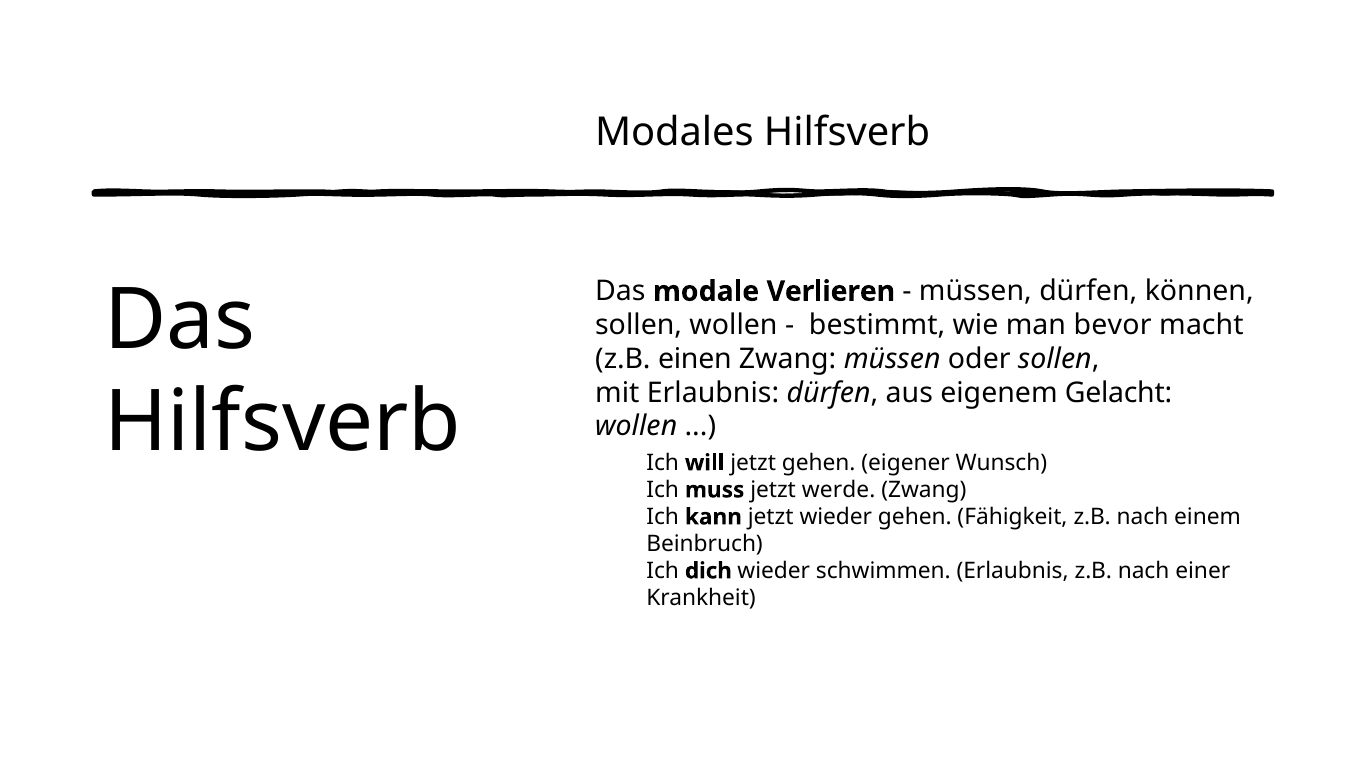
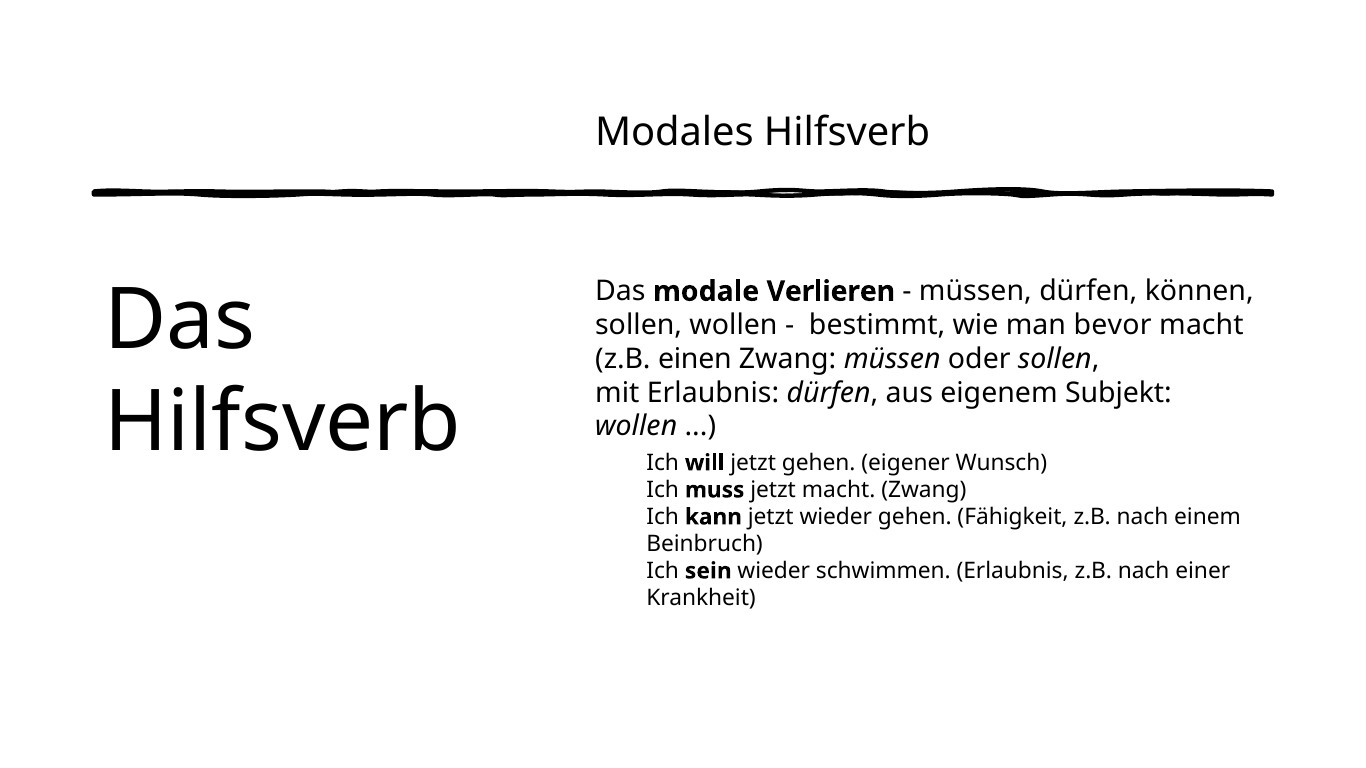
Gelacht: Gelacht -> Subjekt
jetzt werde: werde -> macht
dich: dich -> sein
